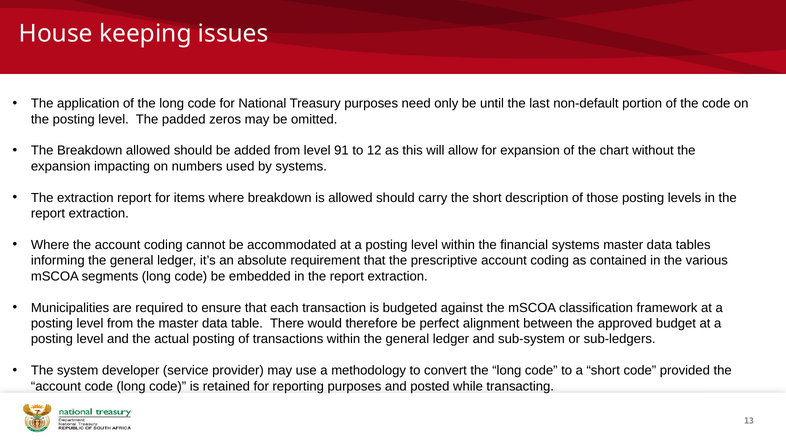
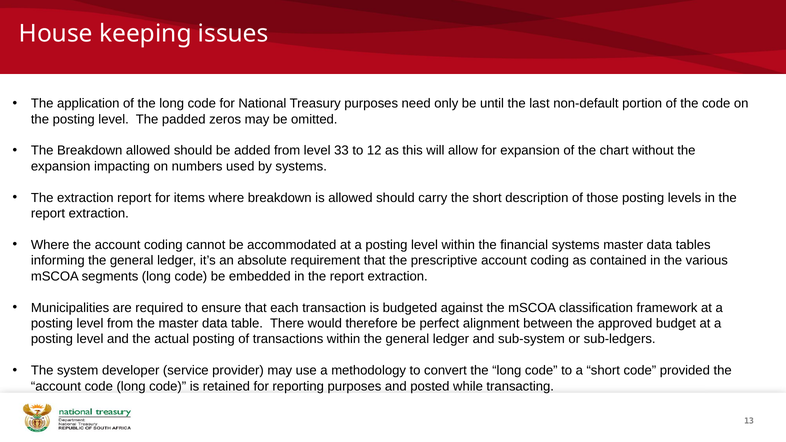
91: 91 -> 33
